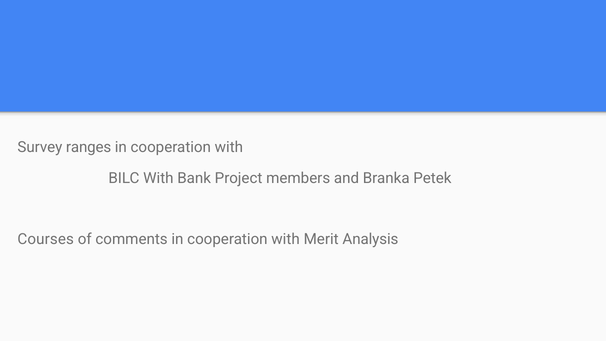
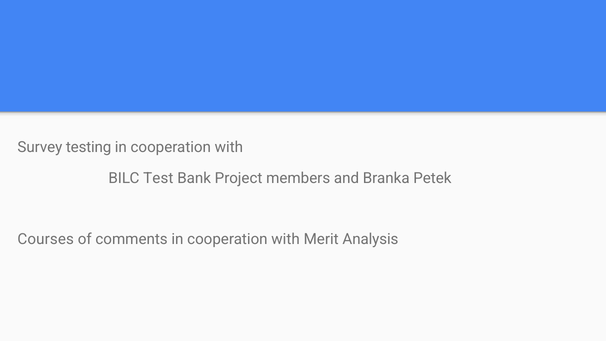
ranges: ranges -> testing
BILC With: With -> Test
